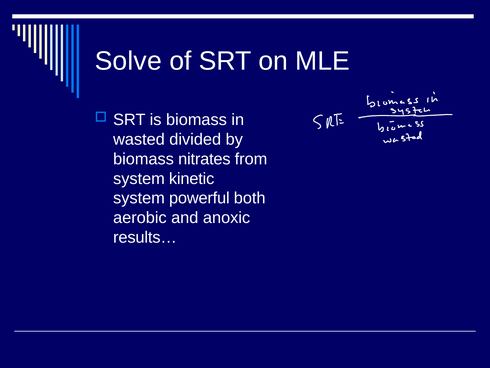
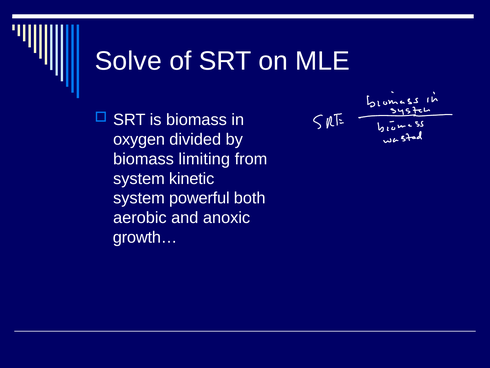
wasted: wasted -> oxygen
nitrates: nitrates -> limiting
results…: results… -> growth…
